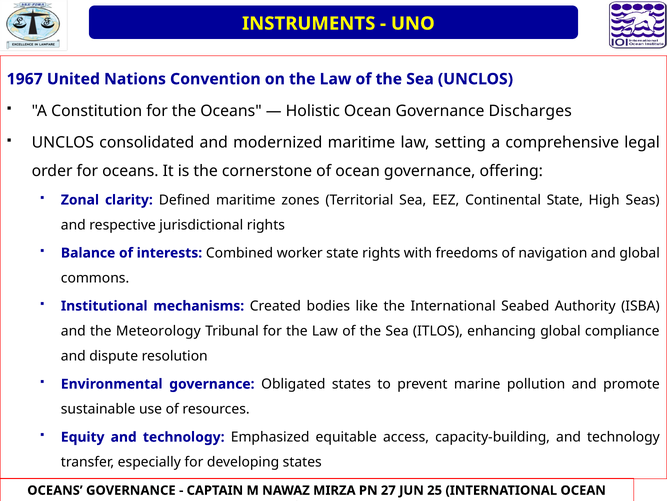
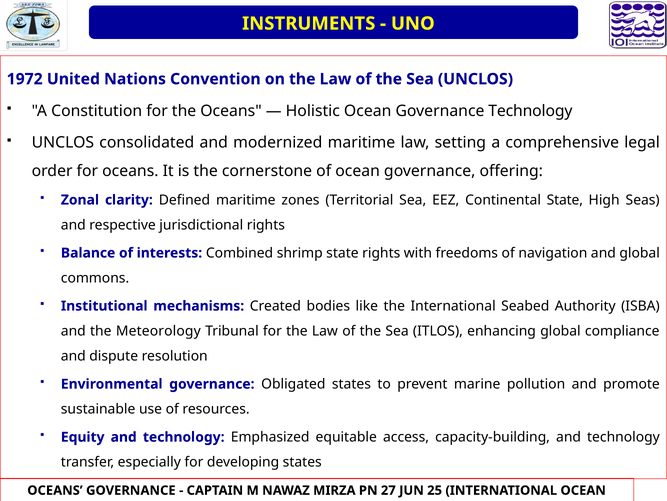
1967: 1967 -> 1972
Governance Discharges: Discharges -> Technology
worker: worker -> shrimp
